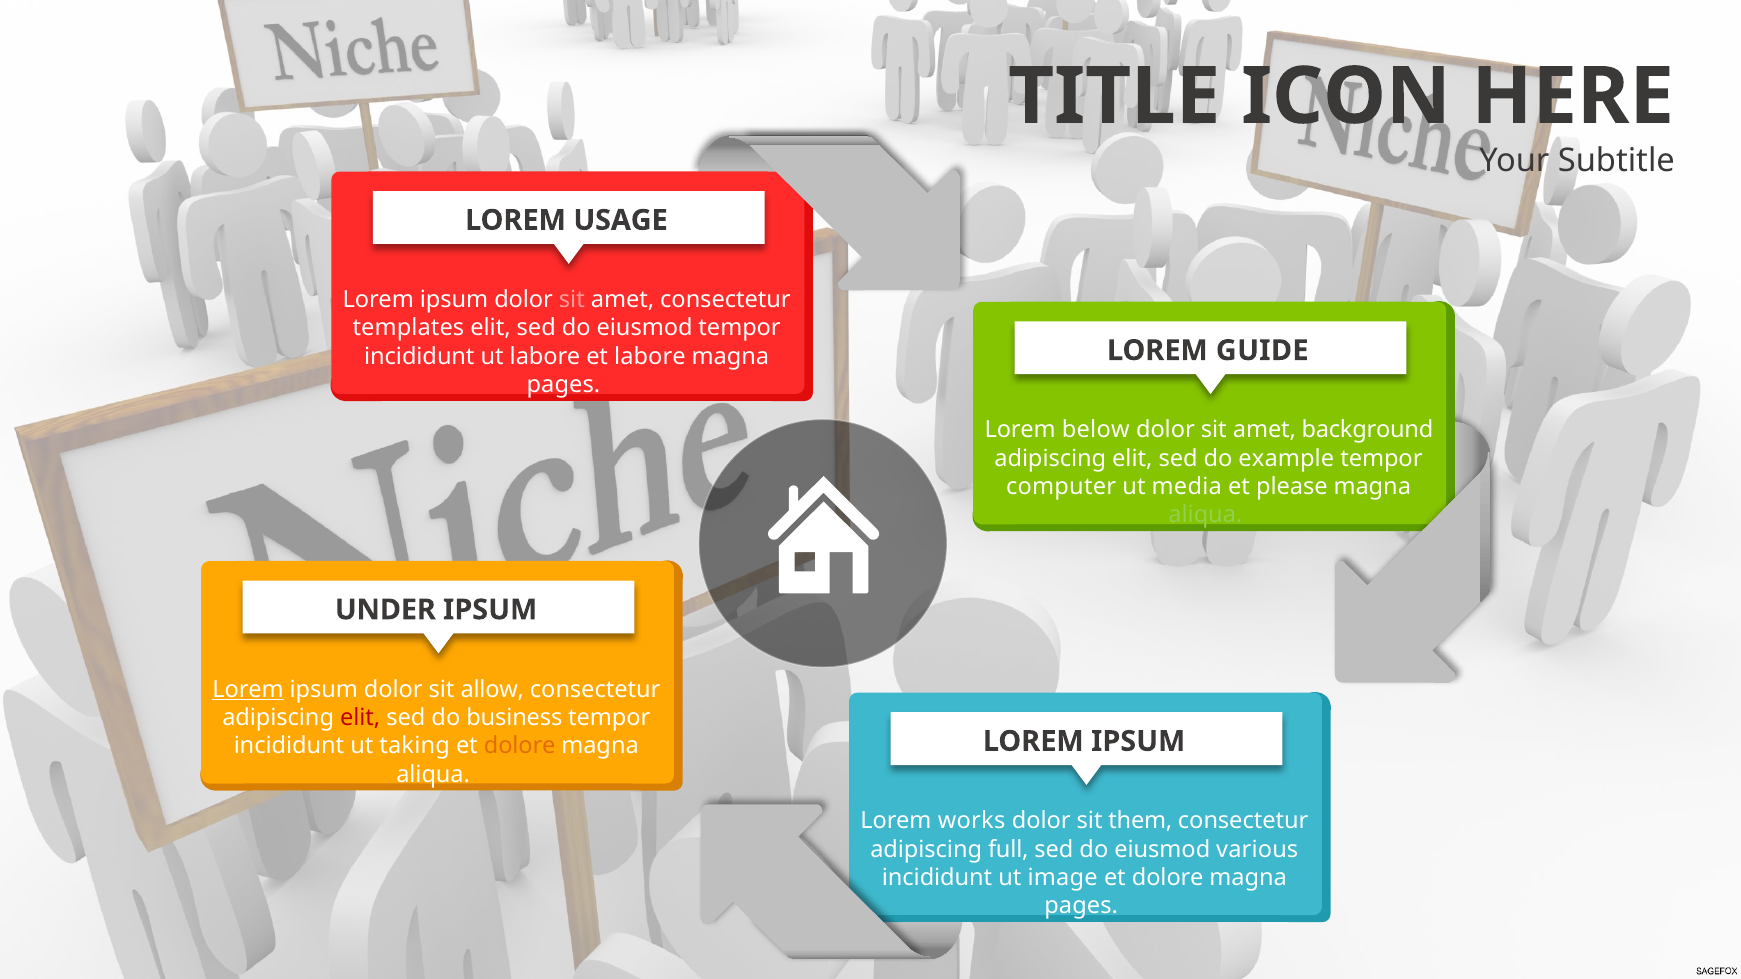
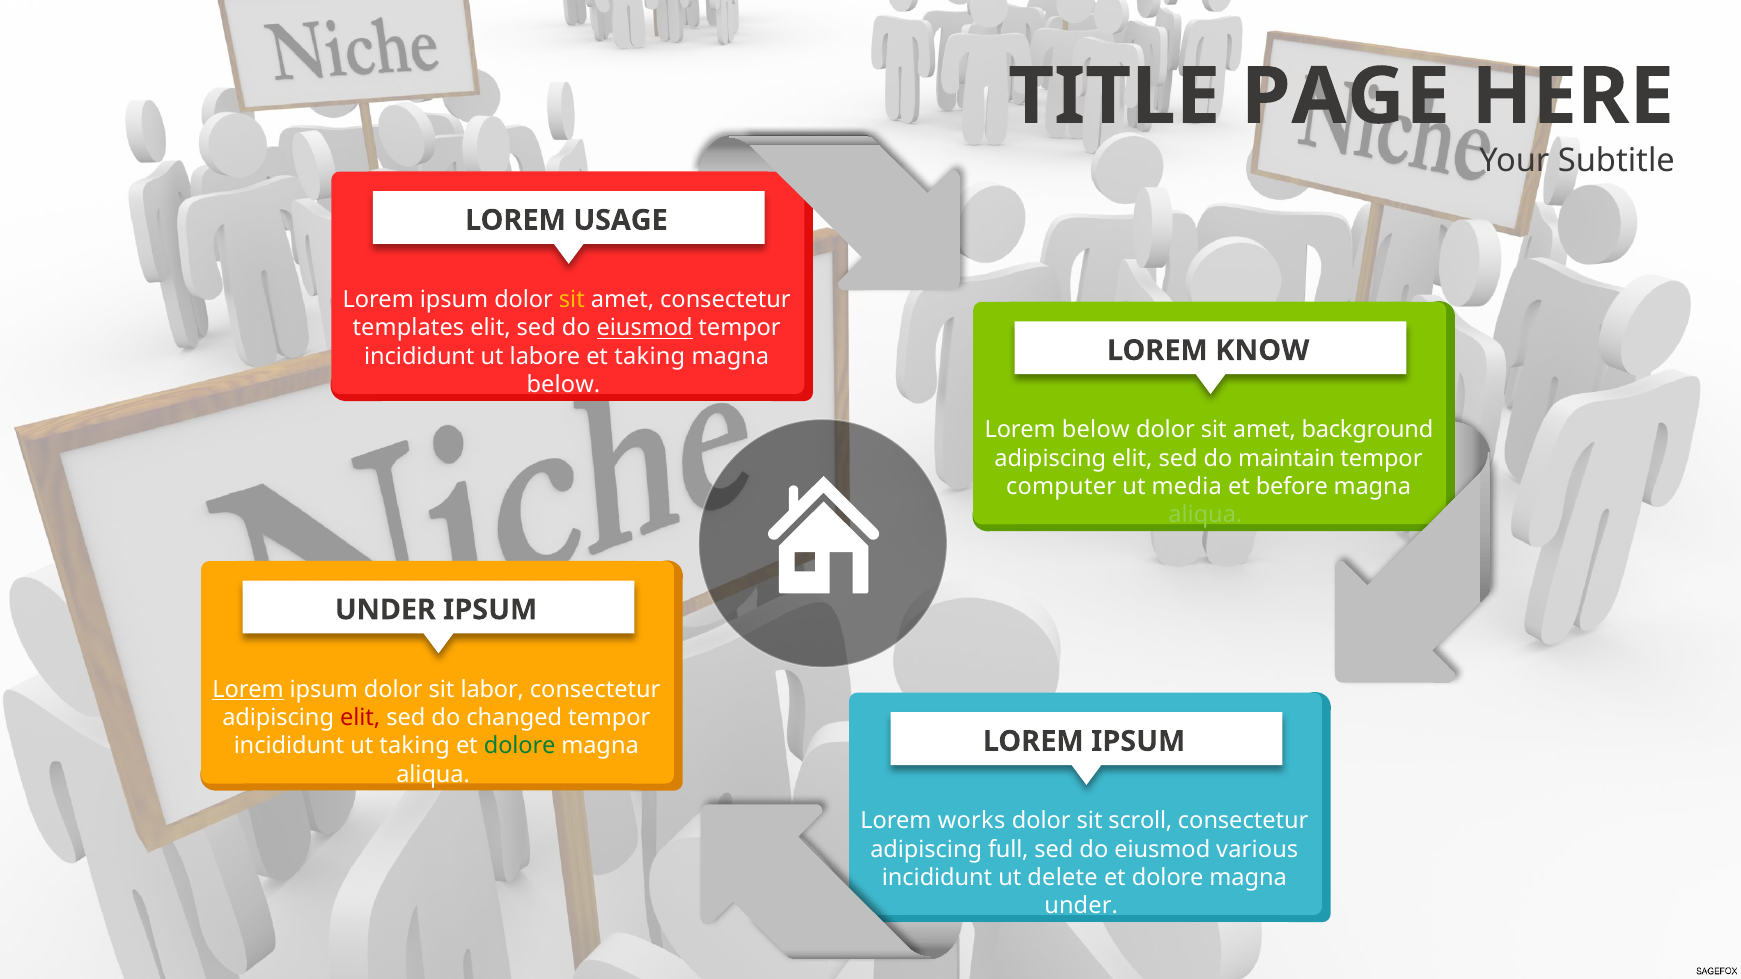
ICON: ICON -> PAGE
sit at (572, 300) colour: pink -> yellow
eiusmod at (645, 328) underline: none -> present
GUIDE: GUIDE -> KNOW
et labore: labore -> taking
pages at (563, 385): pages -> below
example: example -> maintain
please: please -> before
allow: allow -> labor
business: business -> changed
dolore at (520, 746) colour: orange -> green
them: them -> scroll
image: image -> delete
pages at (1081, 906): pages -> under
